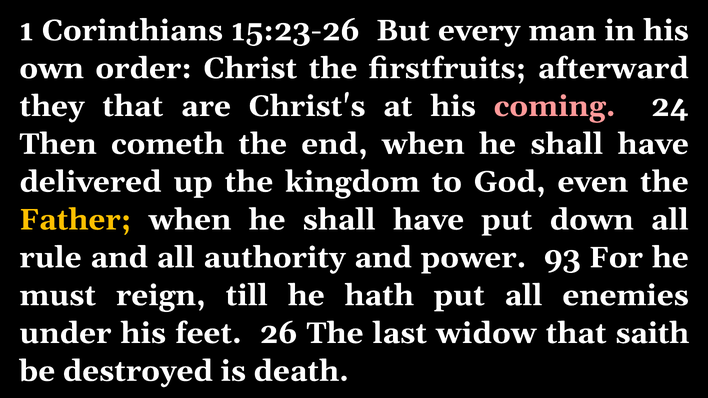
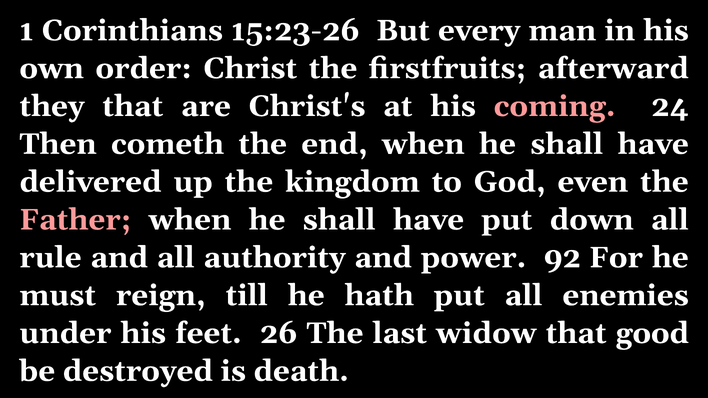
Father colour: yellow -> pink
93: 93 -> 92
saith: saith -> good
